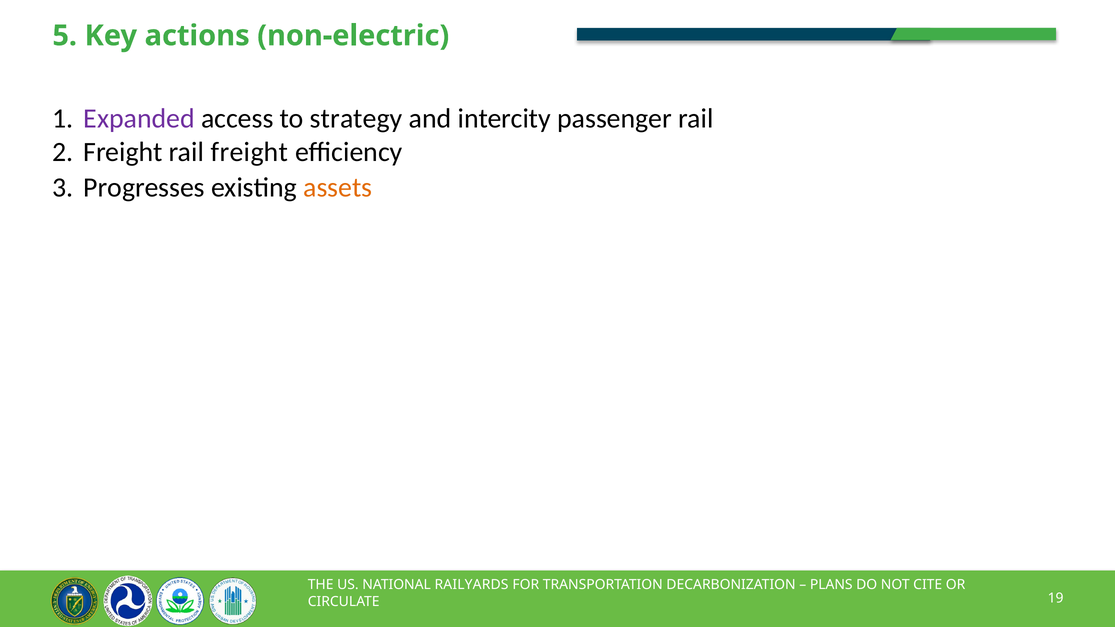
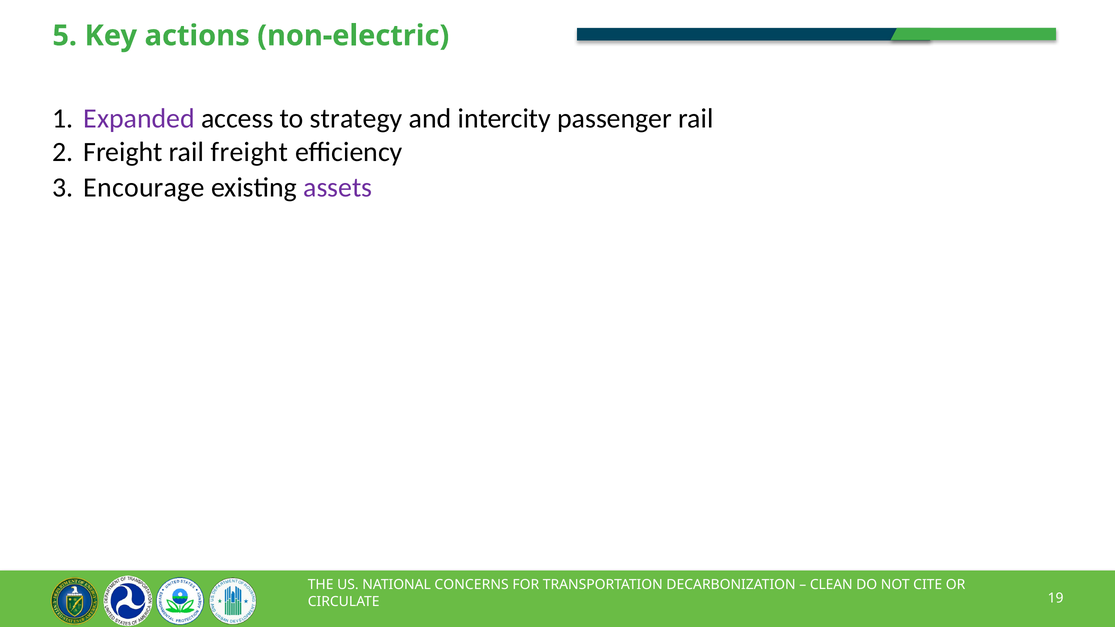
Progresses: Progresses -> Encourage
assets colour: orange -> purple
RAILYARDS: RAILYARDS -> CONCERNS
PLANS: PLANS -> CLEAN
